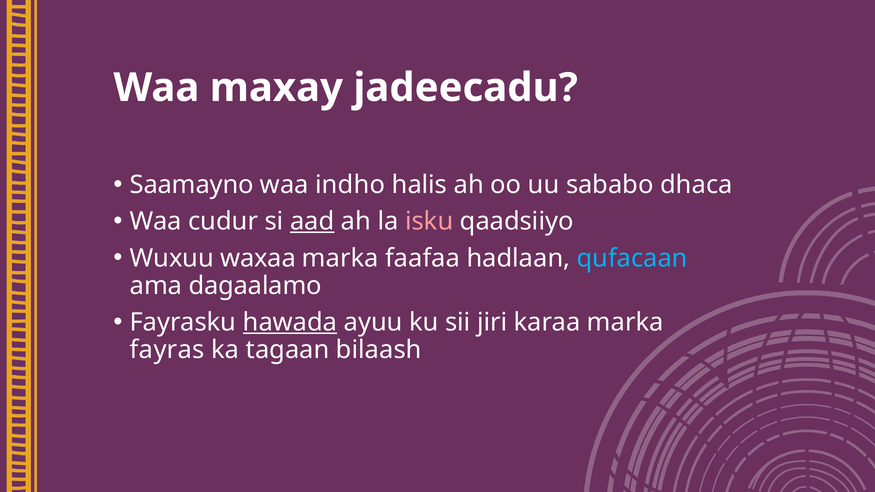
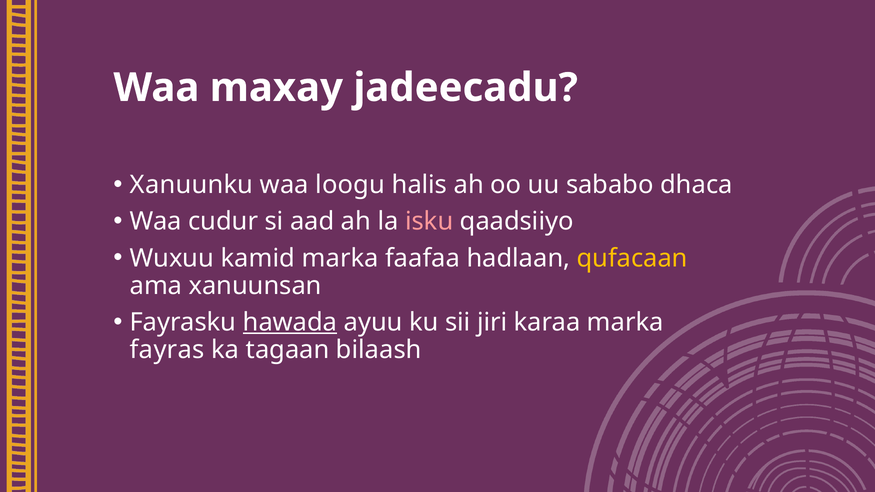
Saamayno: Saamayno -> Xanuunku
indho: indho -> loogu
aad underline: present -> none
waxaa: waxaa -> kamid
qufacaan colour: light blue -> yellow
dagaalamo: dagaalamo -> xanuunsan
